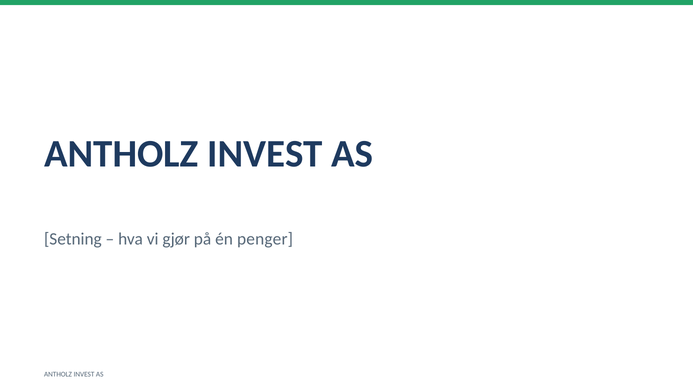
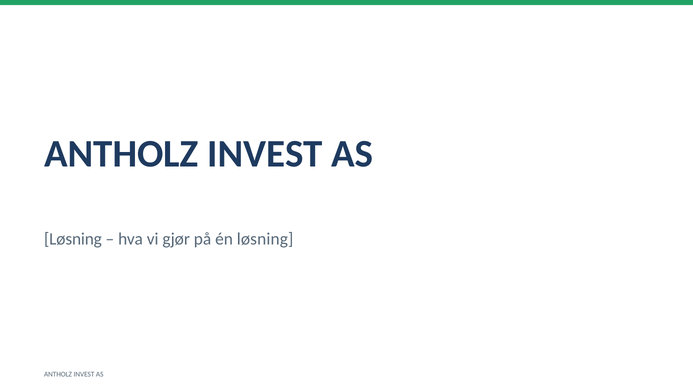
Setning at (73, 239): Setning -> Løsning
én penger: penger -> løsning
